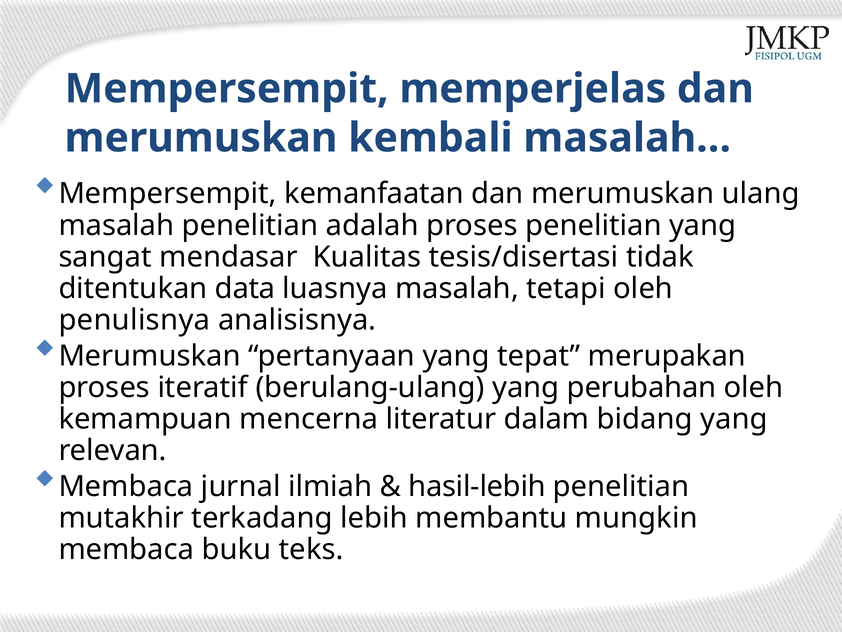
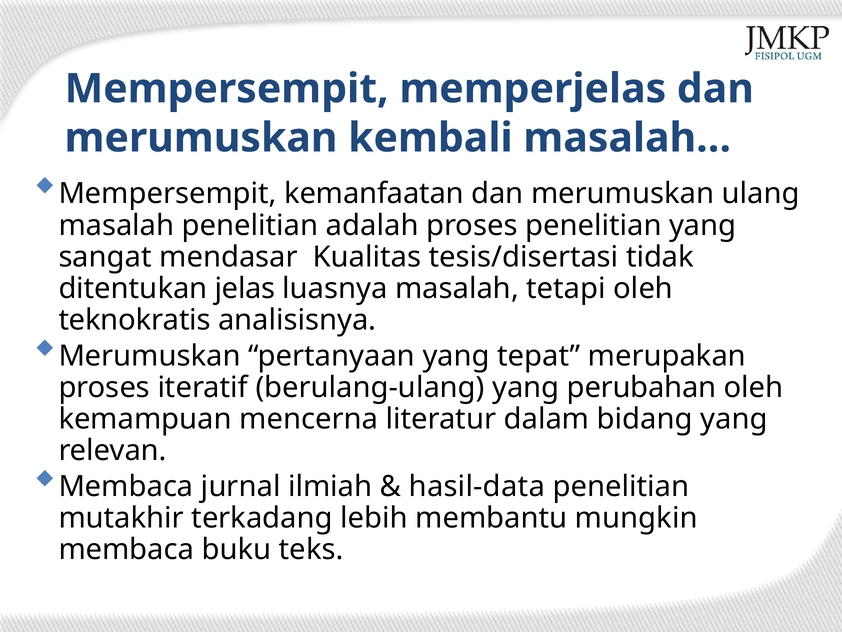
data: data -> jelas
penulisnya: penulisnya -> teknokratis
hasil-lebih: hasil-lebih -> hasil-data
